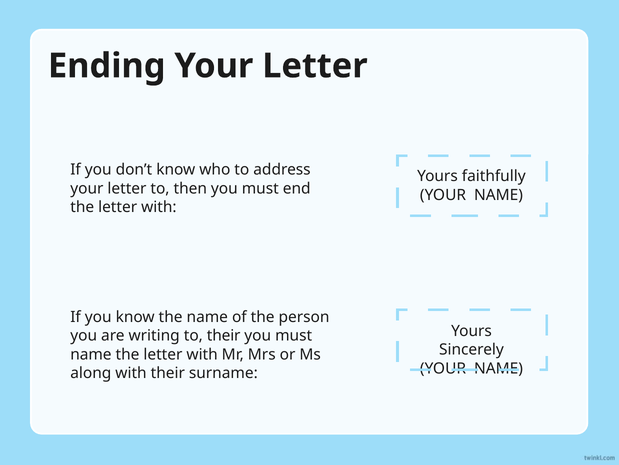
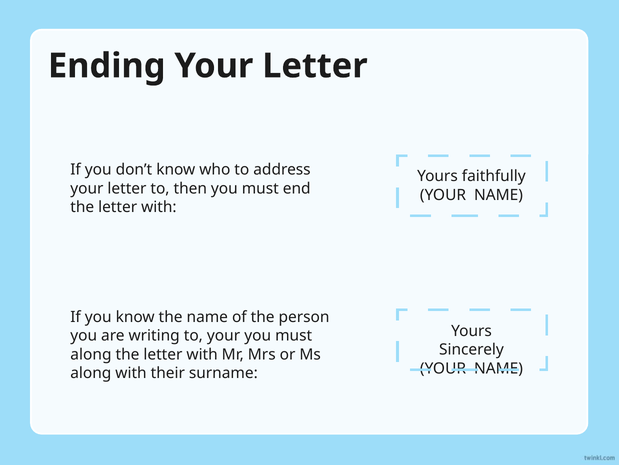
to their: their -> your
name at (91, 354): name -> along
